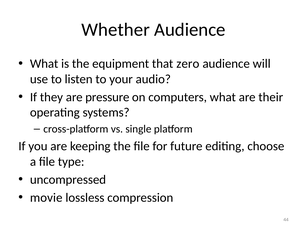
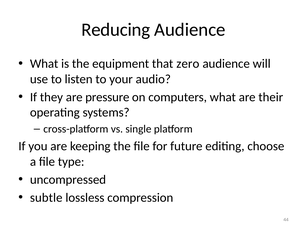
Whether: Whether -> Reducing
movie: movie -> subtle
